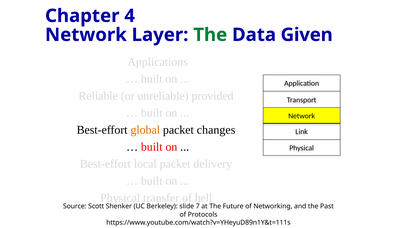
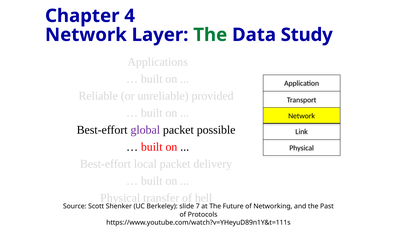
Given: Given -> Study
global colour: orange -> purple
changes: changes -> possible
